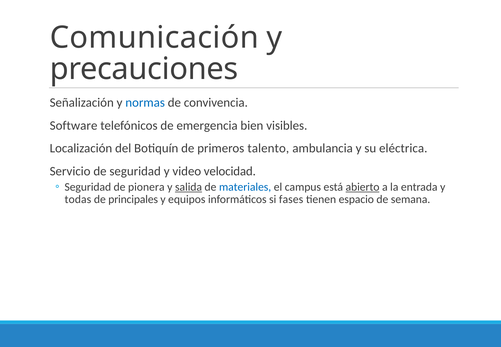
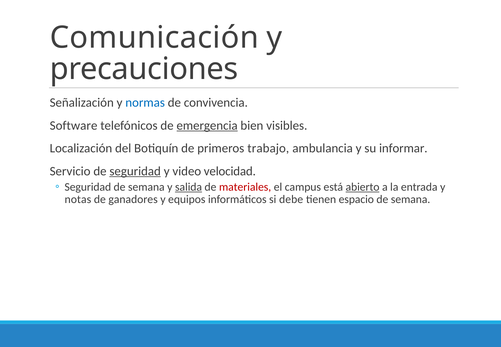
emergencia underline: none -> present
talento: talento -> trabajo
eléctrica: eléctrica -> informar
seguridad at (135, 171) underline: none -> present
pionera at (146, 187): pionera -> semana
materiales colour: blue -> red
todas: todas -> notas
principales: principales -> ganadores
fases: fases -> debe
